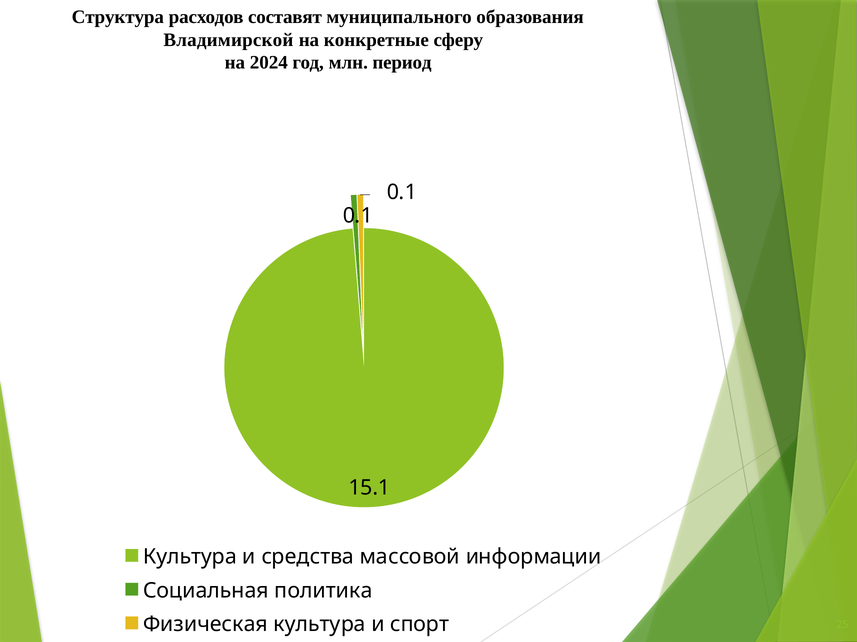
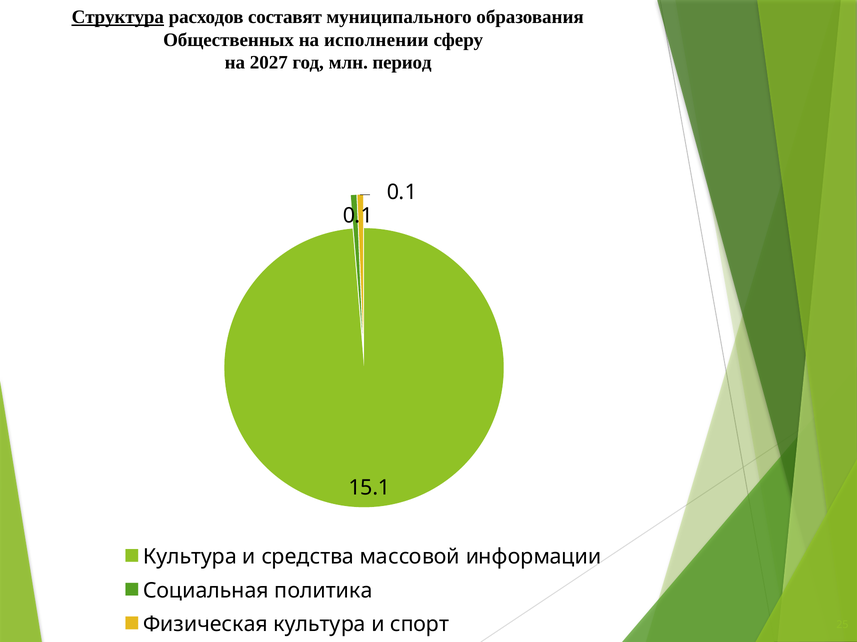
Структура underline: none -> present
Владимирской: Владимирской -> Общественных
конкретные: конкретные -> исполнении
2024: 2024 -> 2027
